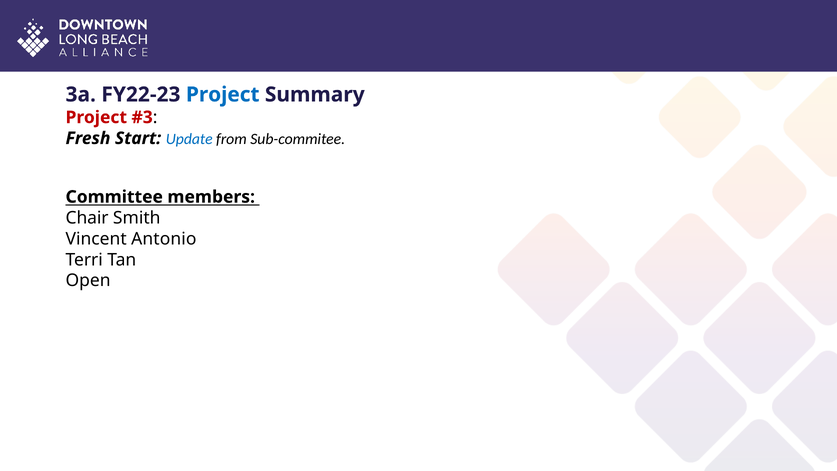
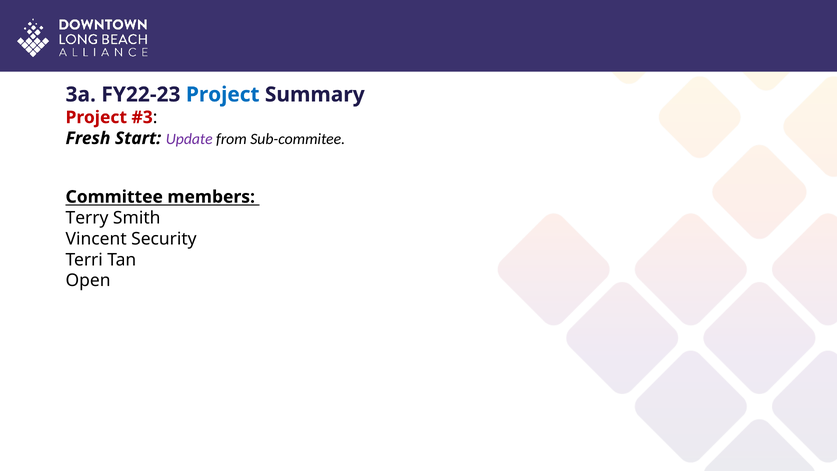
Update colour: blue -> purple
Chair: Chair -> Terry
Antonio: Antonio -> Security
